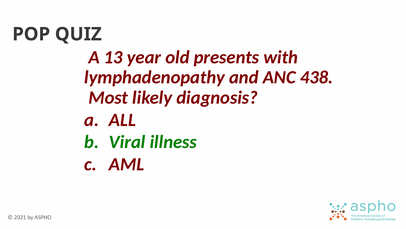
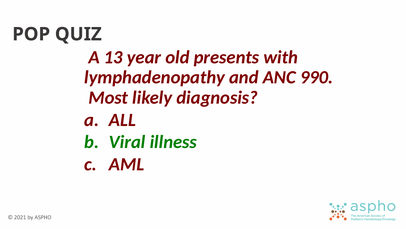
438: 438 -> 990
